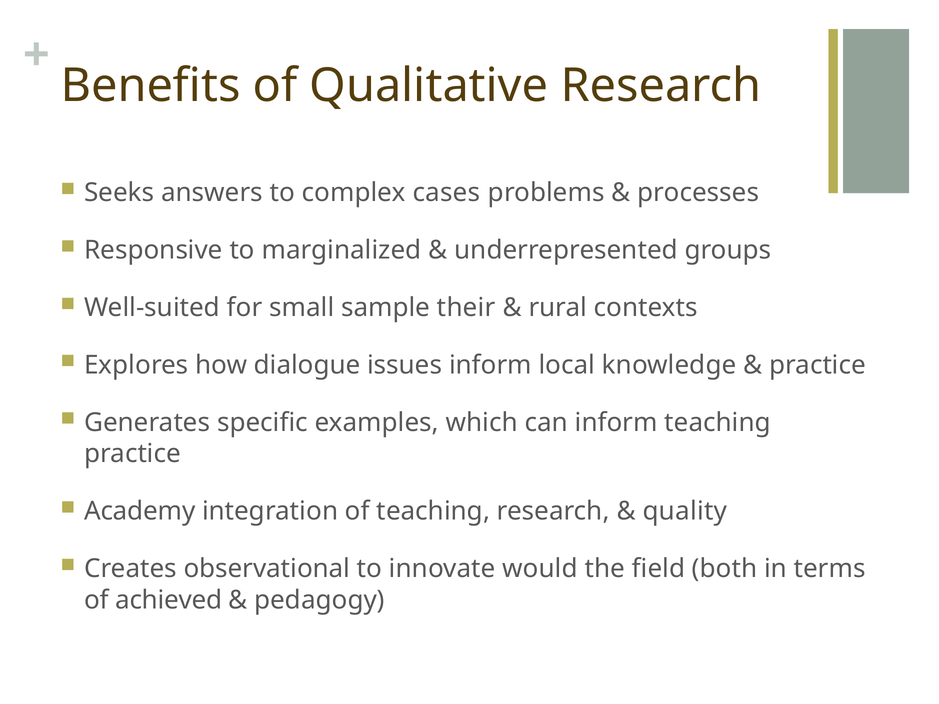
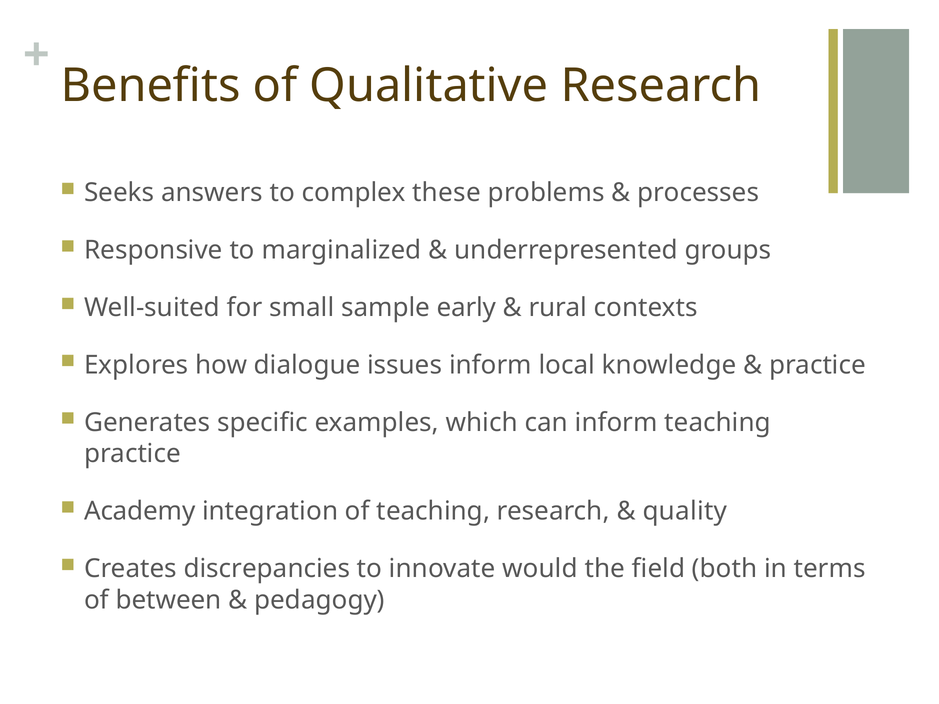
cases: cases -> these
their: their -> early
observational: observational -> discrepancies
achieved: achieved -> between
